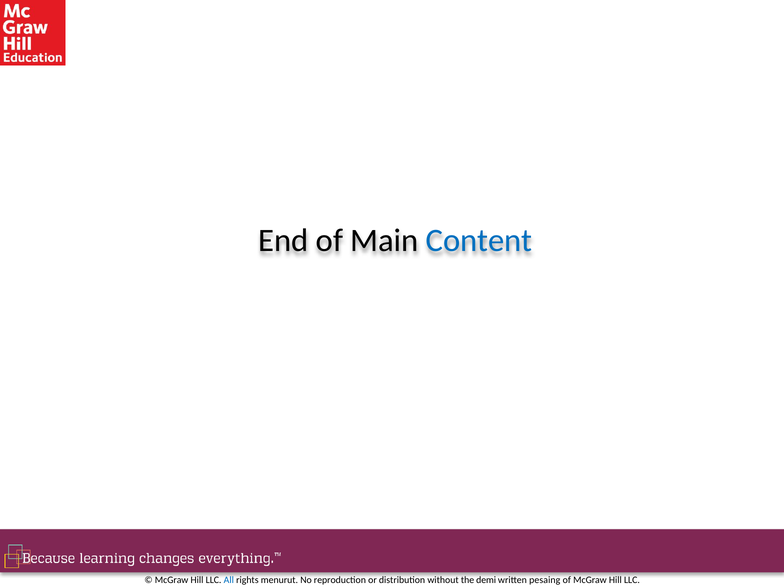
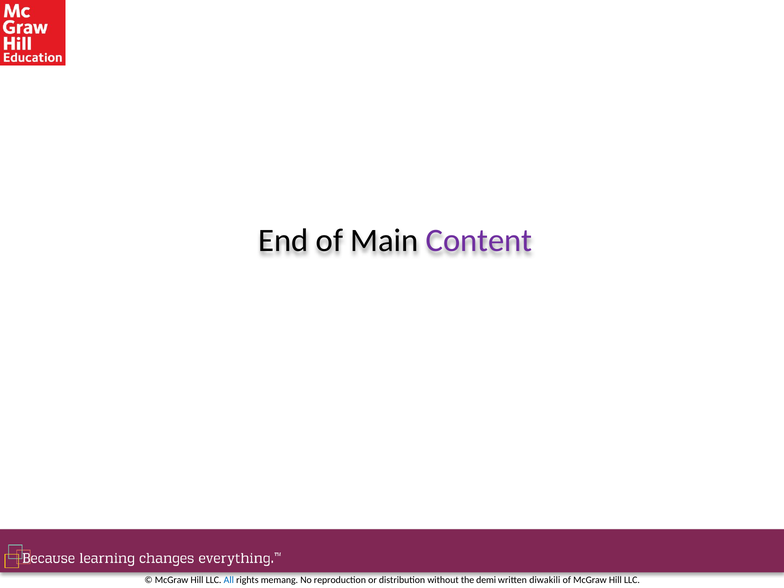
Content colour: blue -> purple
menurut: menurut -> memang
pesaing: pesaing -> diwakili
